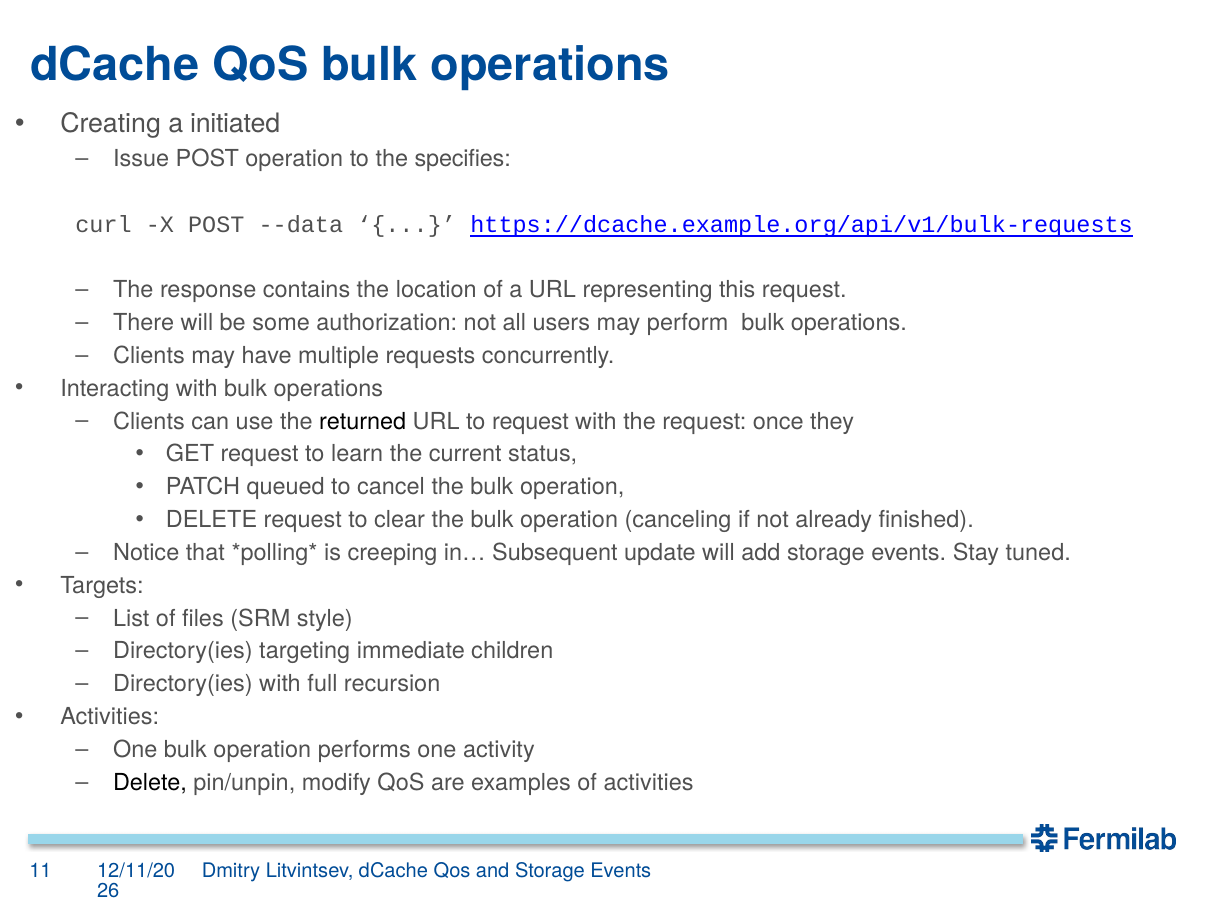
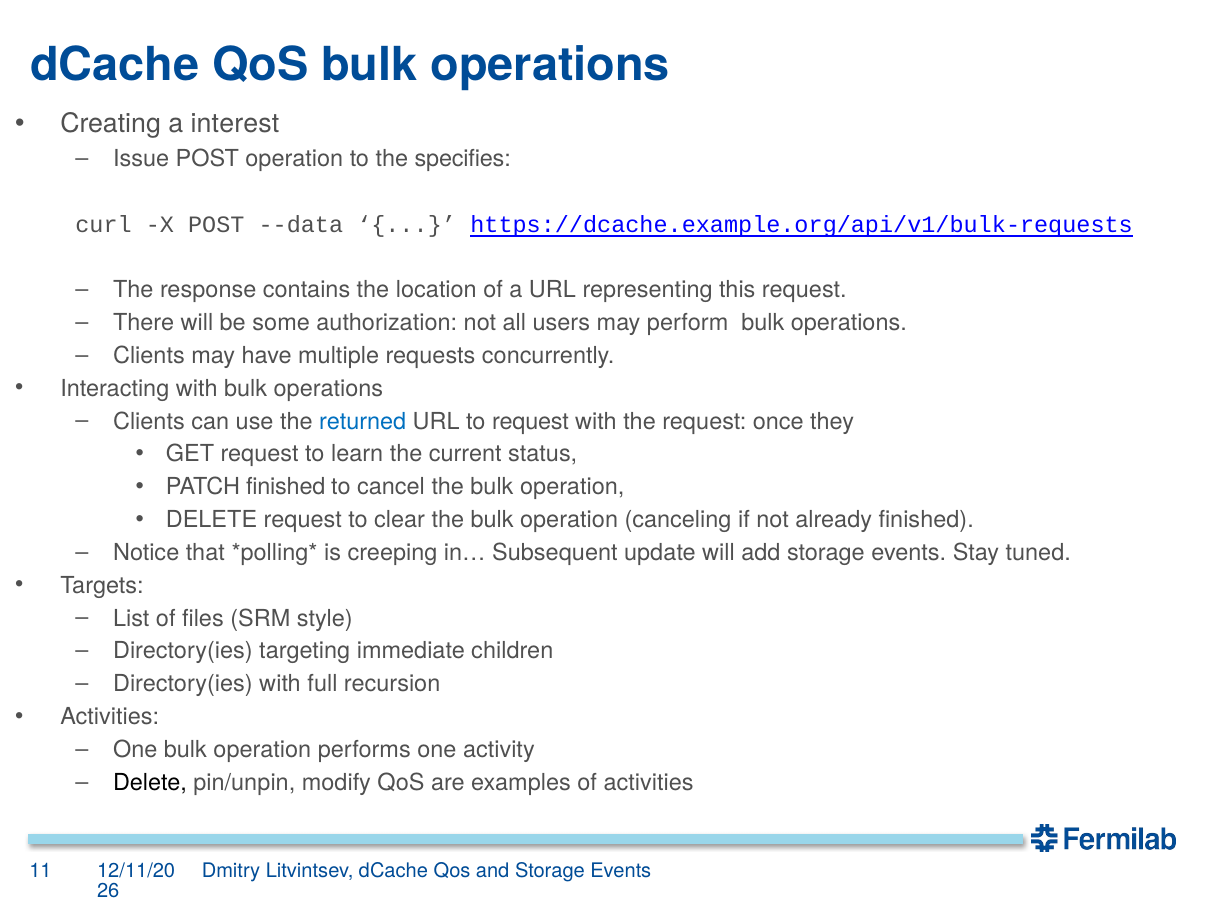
initiated: initiated -> interest
returned colour: black -> blue
PATCH queued: queued -> finished
